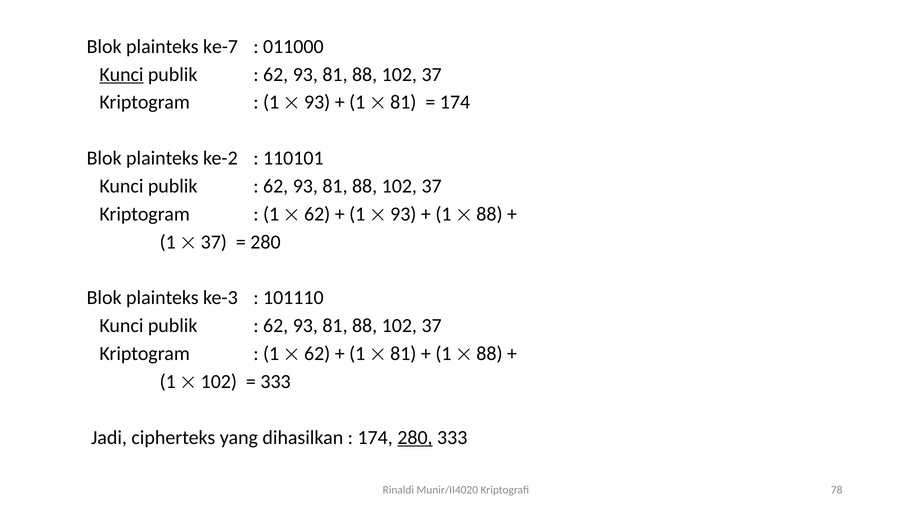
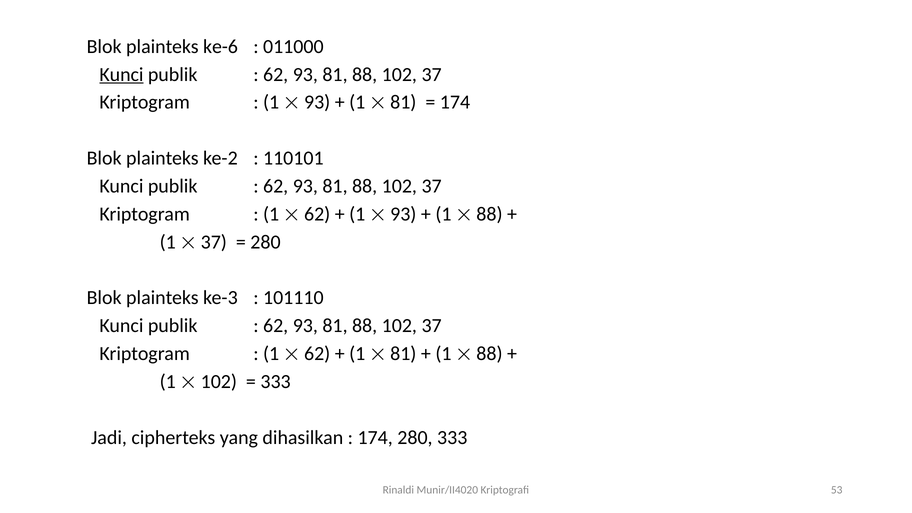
ke-7: ke-7 -> ke-6
280 at (415, 437) underline: present -> none
78: 78 -> 53
